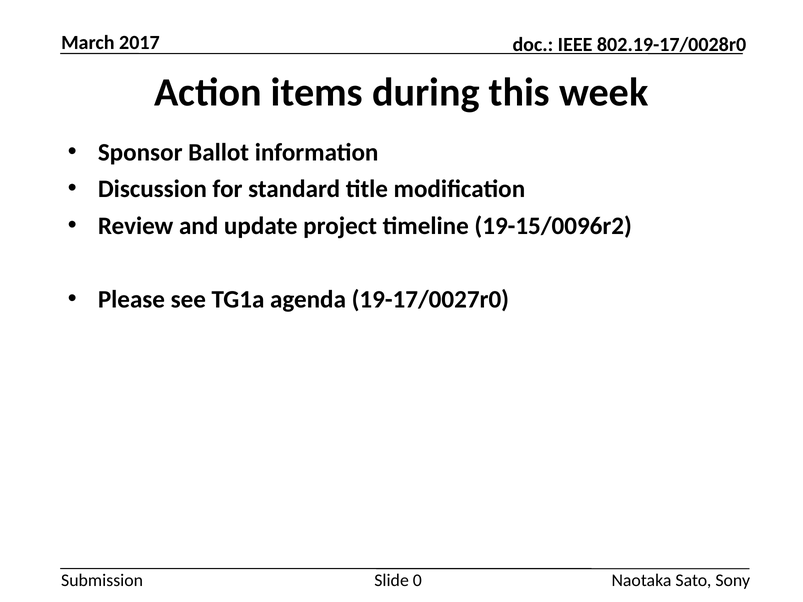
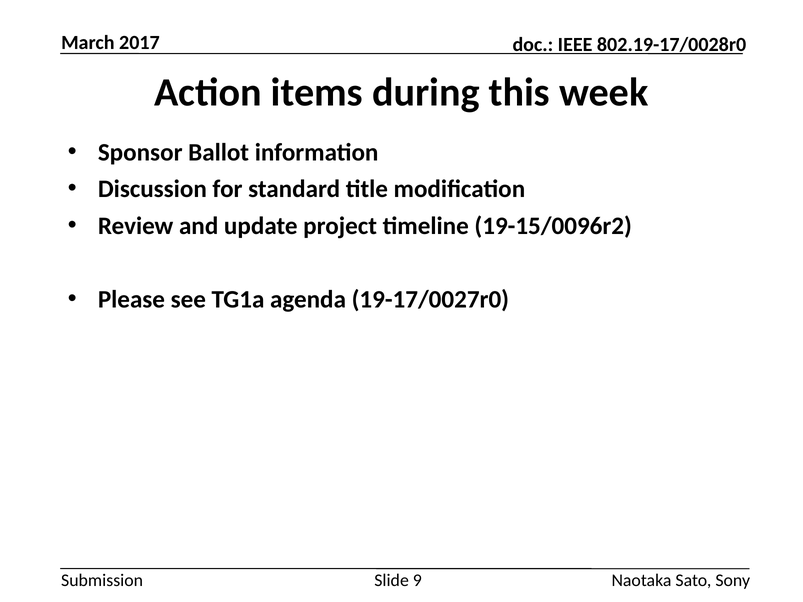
0: 0 -> 9
